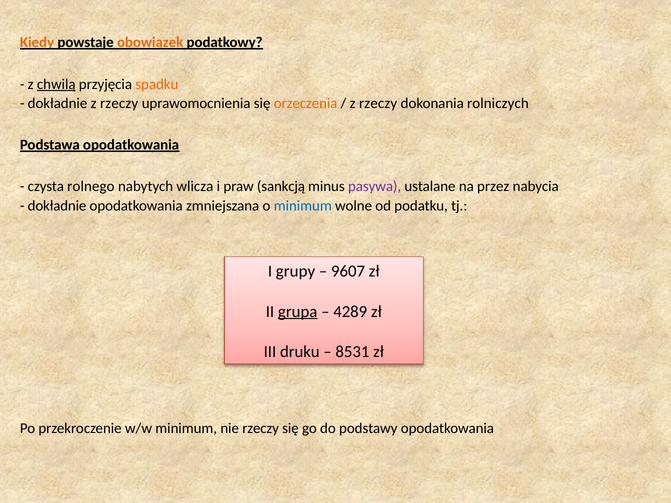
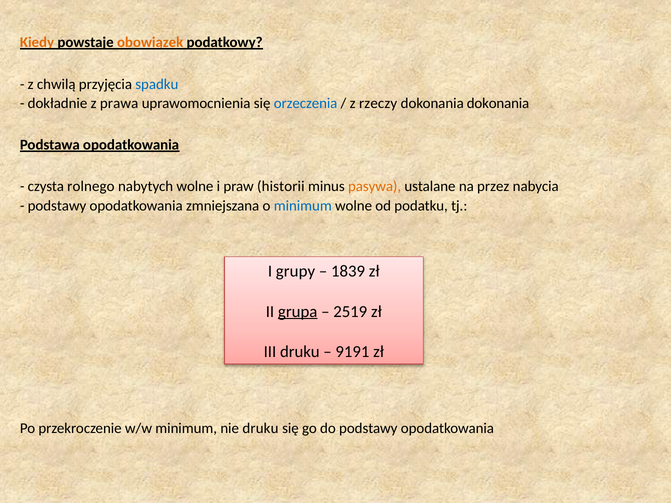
chwilą underline: present -> none
spadku colour: orange -> blue
dokładnie z rzeczy: rzeczy -> prawa
orzeczenia colour: orange -> blue
dokonania rolniczych: rolniczych -> dokonania
nabytych wlicza: wlicza -> wolne
sankcją: sankcją -> historii
pasywa colour: purple -> orange
dokładnie at (57, 206): dokładnie -> podstawy
9607: 9607 -> 1839
4289: 4289 -> 2519
8531: 8531 -> 9191
nie rzeczy: rzeczy -> druku
